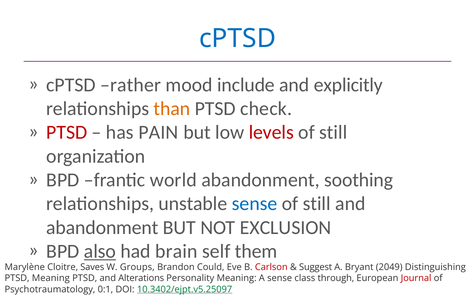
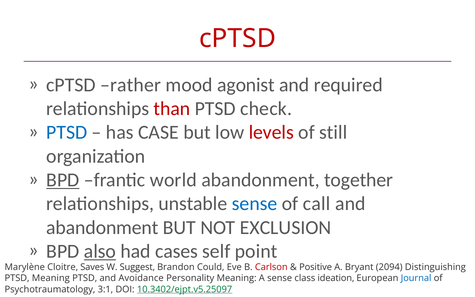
cPTSD at (237, 38) colour: blue -> red
include: include -> agonist
explicitly: explicitly -> required
than colour: orange -> red
PTSD at (67, 132) colour: red -> blue
PAIN: PAIN -> CASE
BPD at (63, 180) underline: none -> present
soothing: soothing -> together
still at (317, 204): still -> call
brain: brain -> cases
them: them -> point
Groups: Groups -> Suggest
Suggest: Suggest -> Positive
2049: 2049 -> 2094
Alterations: Alterations -> Avoidance
through: through -> ideation
Journal colour: red -> blue
0:1: 0:1 -> 3:1
